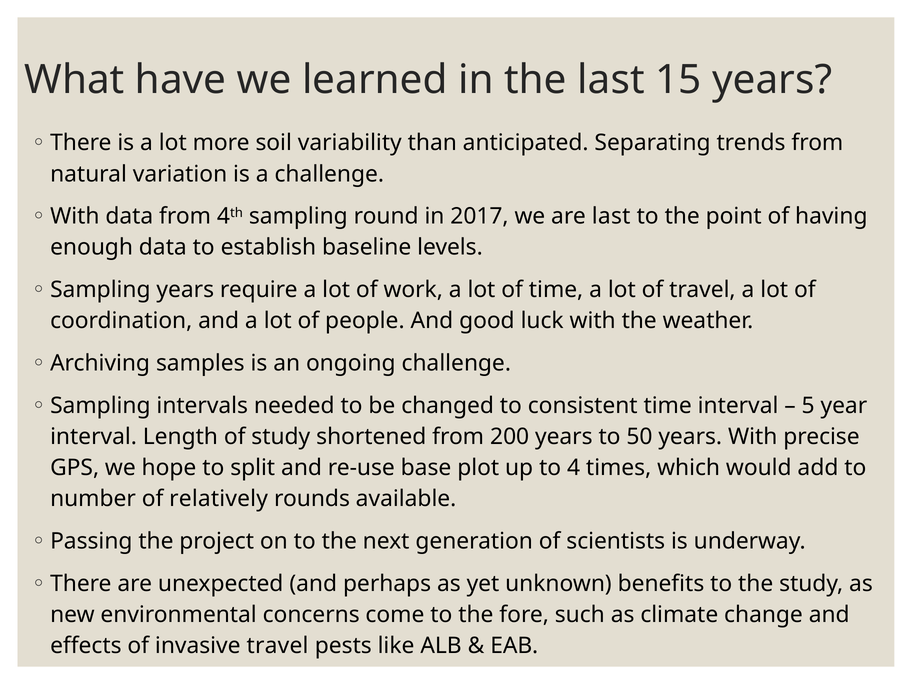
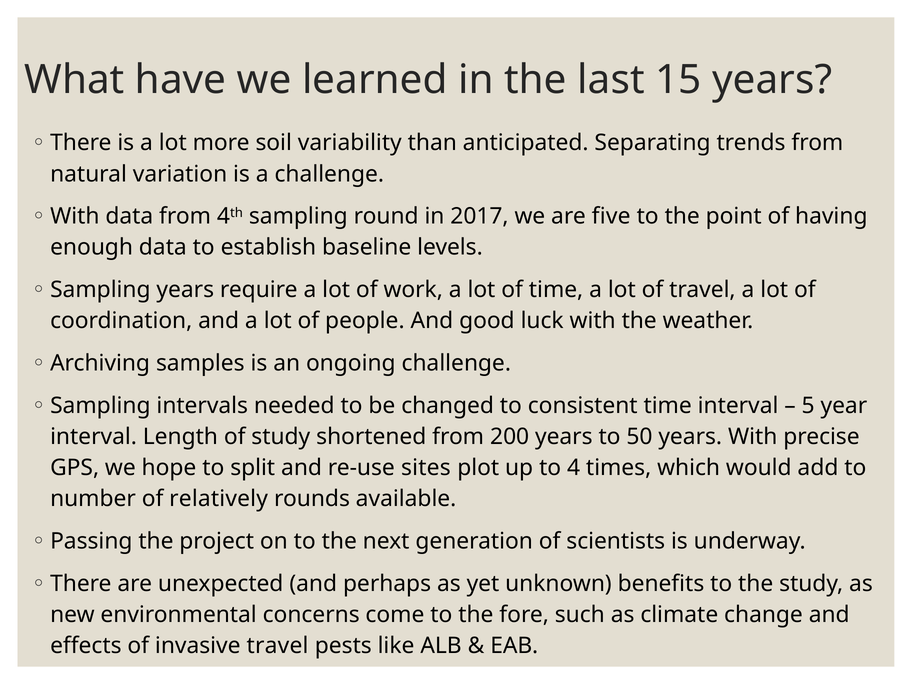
are last: last -> five
base: base -> sites
